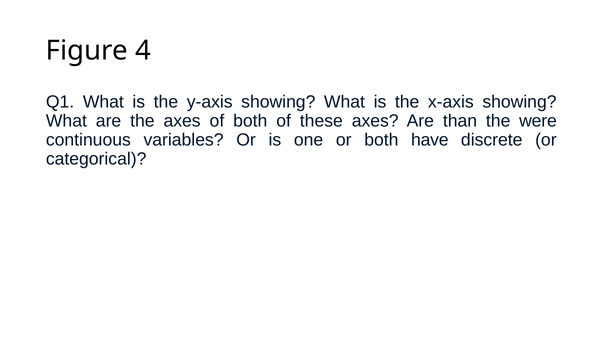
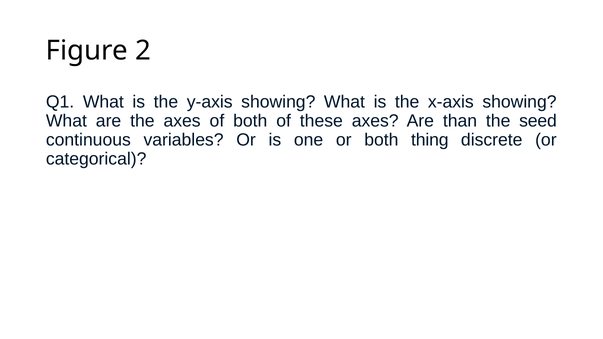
4: 4 -> 2
were: were -> seed
have: have -> thing
